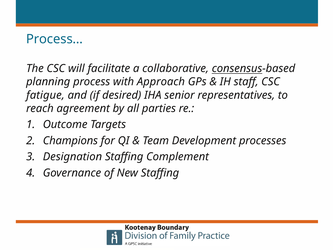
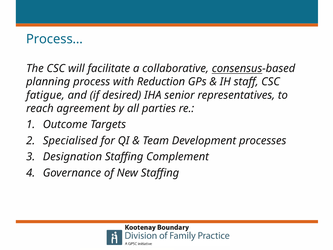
Approach: Approach -> Reduction
Champions: Champions -> Specialised
